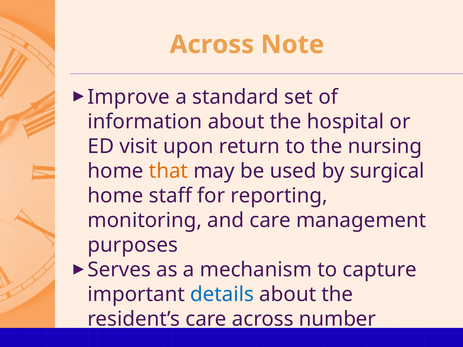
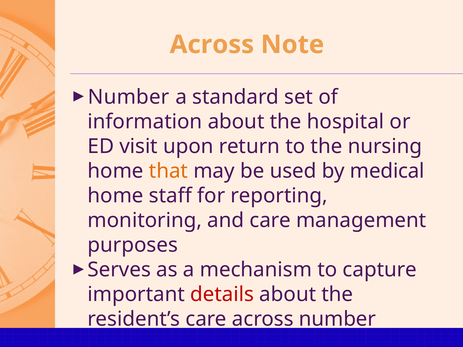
Improve at (129, 97): Improve -> Number
surgical: surgical -> medical
details colour: blue -> red
